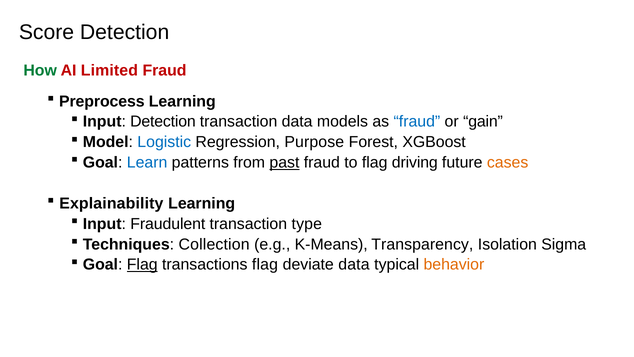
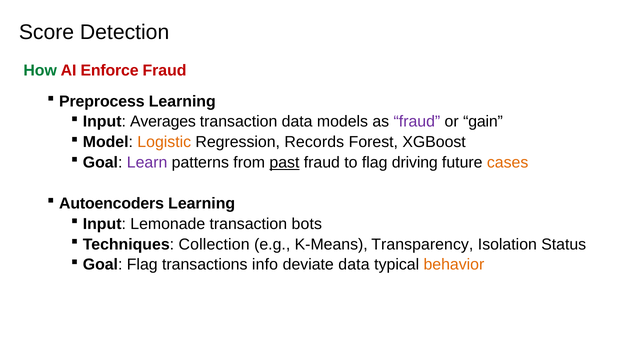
Limited: Limited -> Enforce
Input Detection: Detection -> Averages
fraud at (417, 122) colour: blue -> purple
Logistic colour: blue -> orange
Purpose: Purpose -> Records
Learn colour: blue -> purple
Explainability: Explainability -> Autoencoders
Fraudulent: Fraudulent -> Lemonade
type: type -> bots
Sigma: Sigma -> Status
Flag at (142, 264) underline: present -> none
transactions flag: flag -> info
